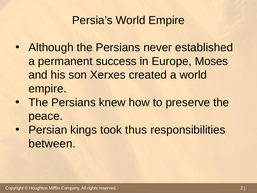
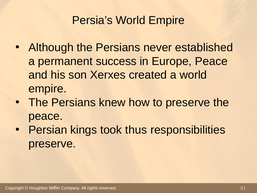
Europe Moses: Moses -> Peace
between at (52, 143): between -> preserve
